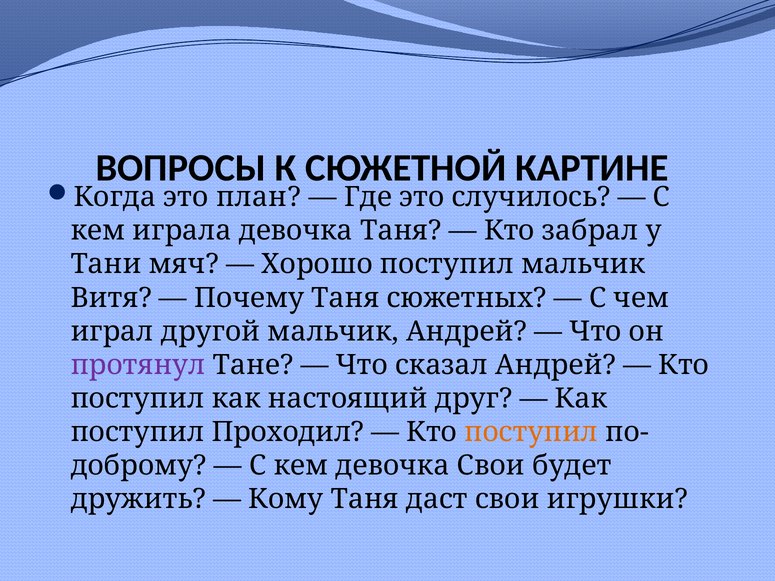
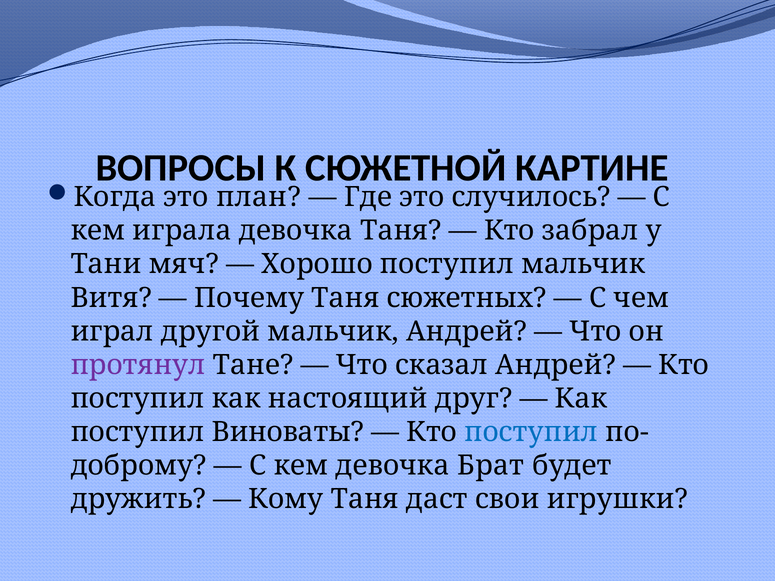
Проходил: Проходил -> Виноваты
поступил at (531, 432) colour: orange -> blue
девочка Свои: Свои -> Брат
